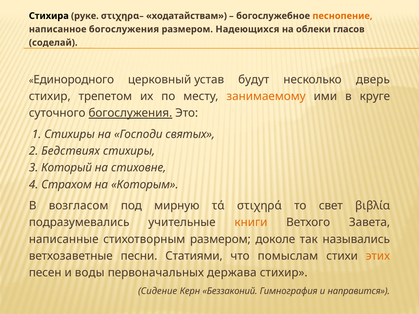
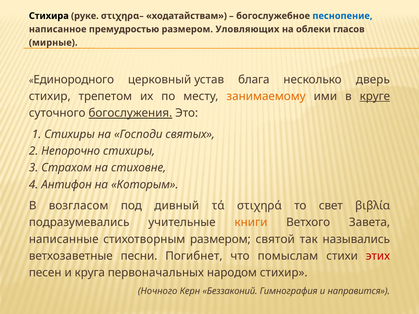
песнопение colour: orange -> blue
написанное богослужения: богослужения -> премудростью
Надеющихся: Надеющихся -> Уловляющих
соделай: соделай -> мирные
будут: будут -> блага
круге underline: none -> present
Бедствиях: Бедствиях -> Непорочно
Который: Который -> Страхом
Страхом: Страхом -> Антифон
мирную: мирную -> дивный
доколе: доколе -> святой
Статиями: Статиями -> Погибнет
этих colour: orange -> red
воды: воды -> круга
держава: держава -> народом
Сидение: Сидение -> Ночного
